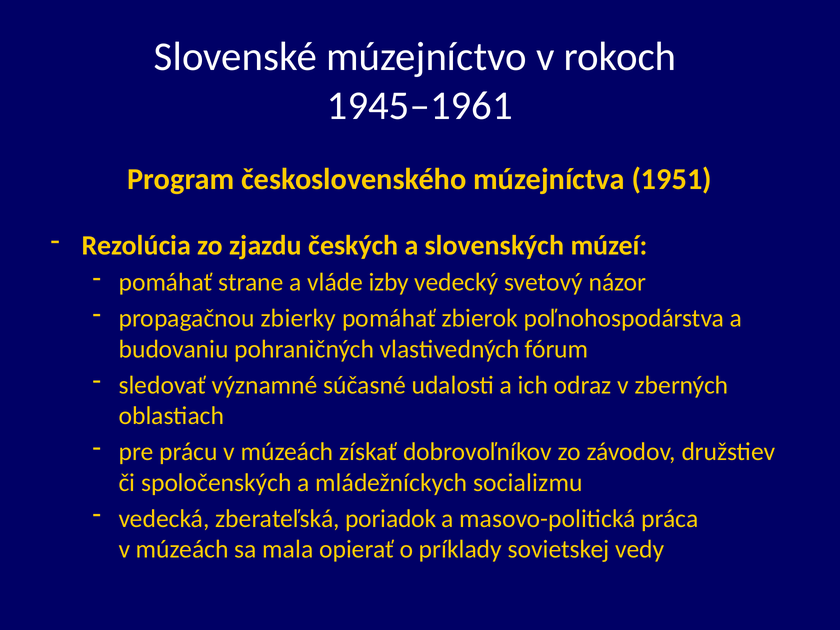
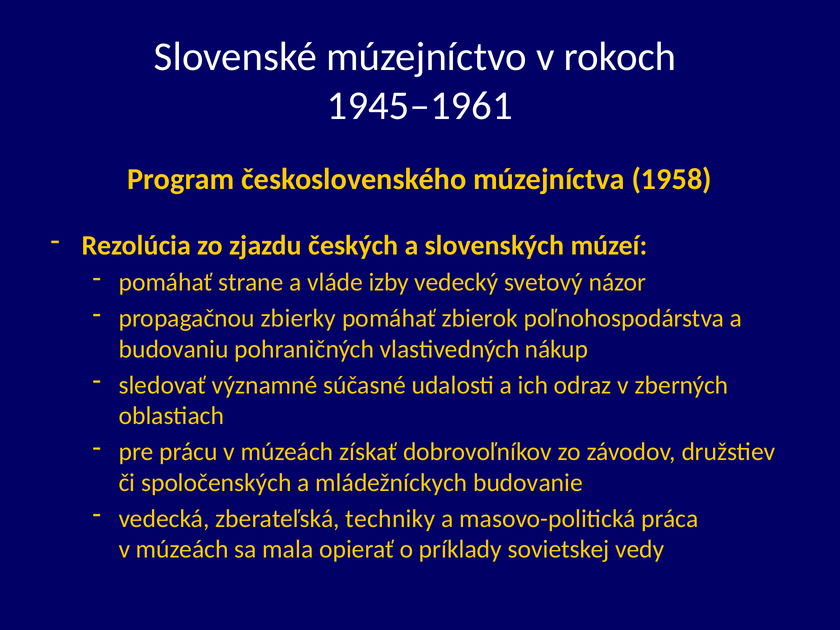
1951: 1951 -> 1958
fórum: fórum -> nákup
socializmu: socializmu -> budovanie
poriadok: poriadok -> techniky
